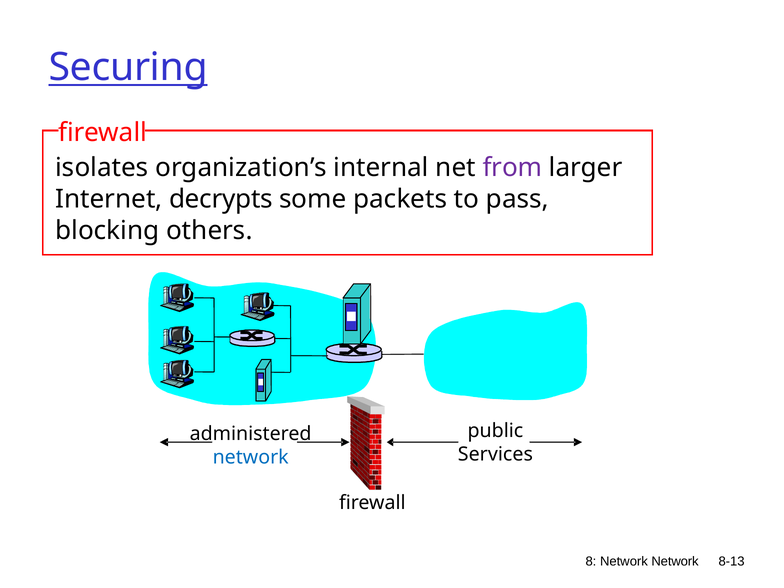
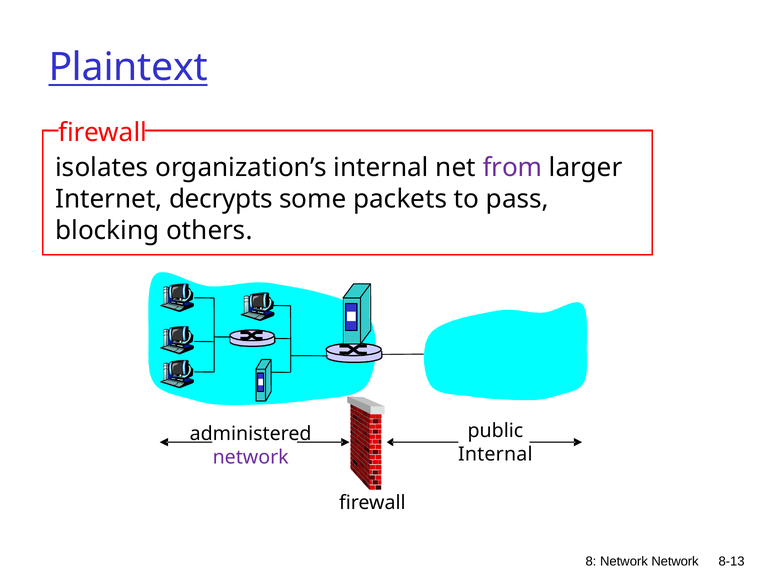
Securing: Securing -> Plaintext
Services at (495, 454): Services -> Internal
network at (251, 457) colour: blue -> purple
